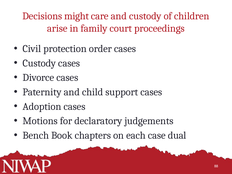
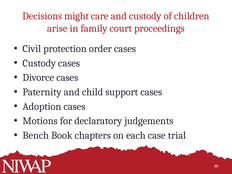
dual: dual -> trial
